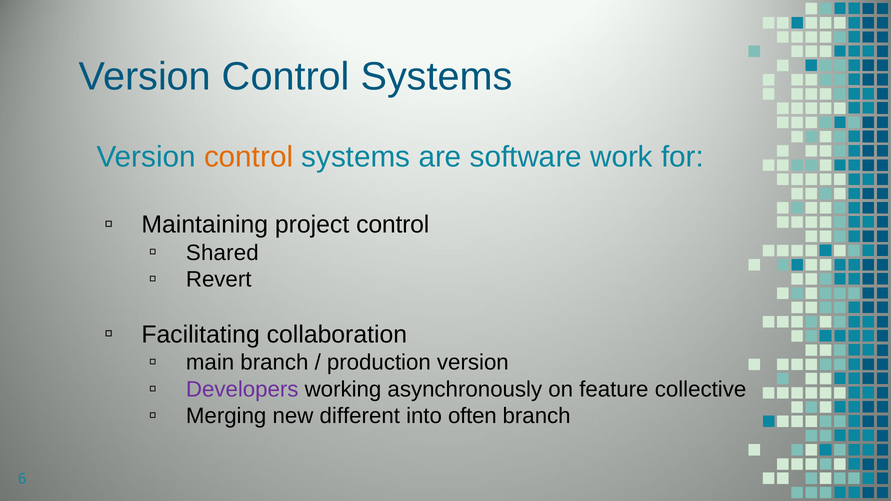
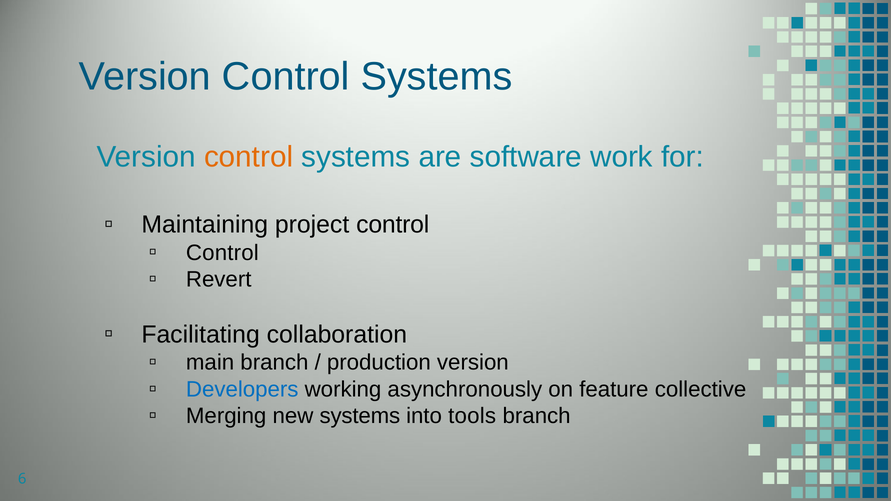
Shared at (222, 253): Shared -> Control
Developers colour: purple -> blue
new different: different -> systems
often: often -> tools
